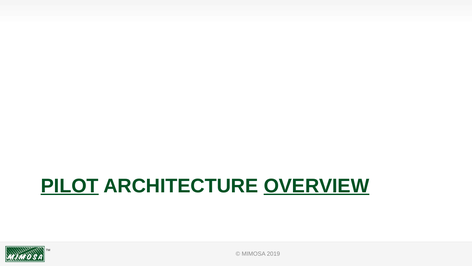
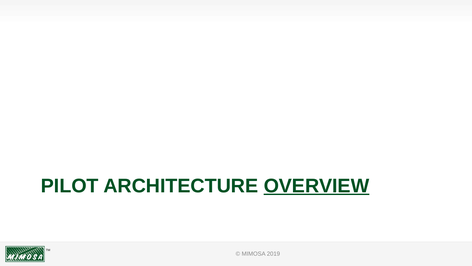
PILOT underline: present -> none
